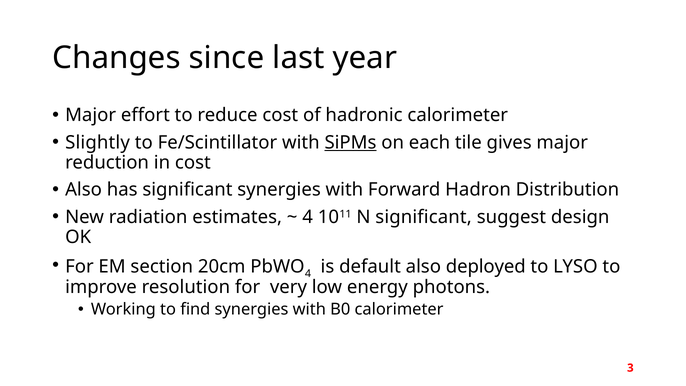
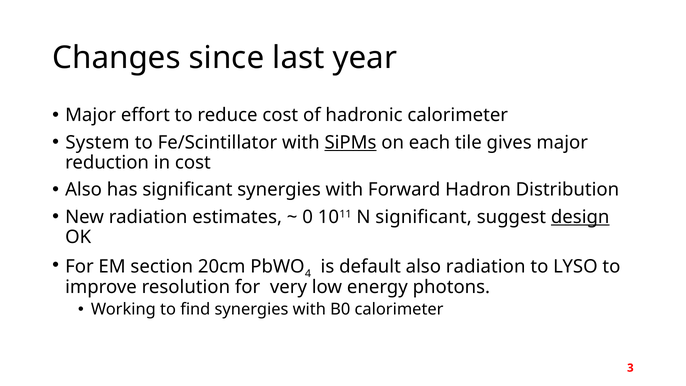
Slightly: Slightly -> System
4 at (308, 217): 4 -> 0
design underline: none -> present
also deployed: deployed -> radiation
